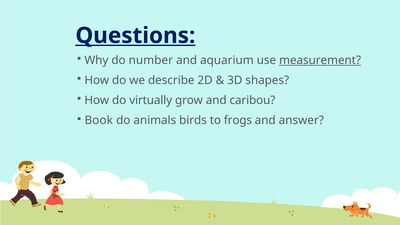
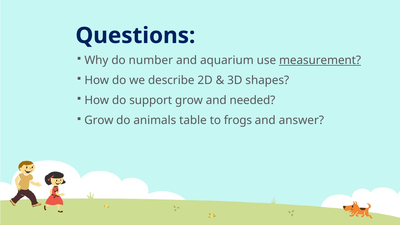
Questions underline: present -> none
virtually: virtually -> support
caribou: caribou -> needed
Book at (99, 120): Book -> Grow
birds: birds -> table
